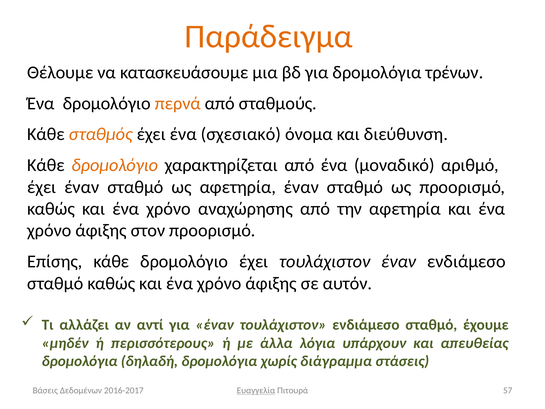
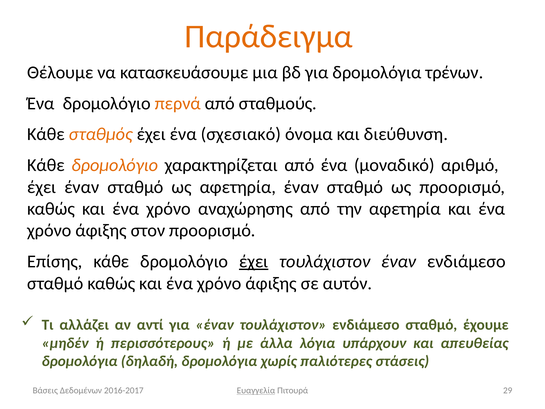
έχει at (254, 261) underline: none -> present
διάγραμμα: διάγραμμα -> παλιότερες
57: 57 -> 29
